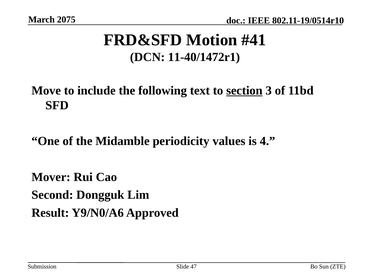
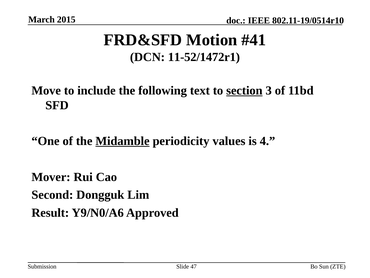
2075: 2075 -> 2015
11-40/1472r1: 11-40/1472r1 -> 11-52/1472r1
Midamble underline: none -> present
